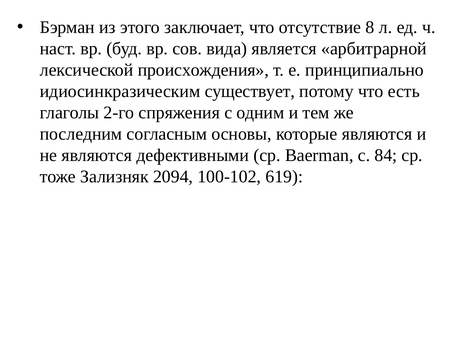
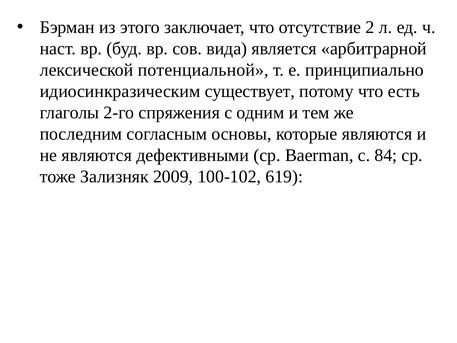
8: 8 -> 2
происхождения: происхождения -> потенциальной
2094: 2094 -> 2009
